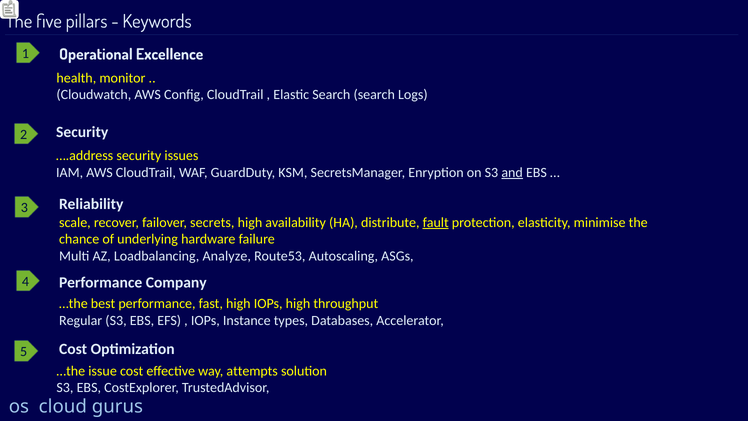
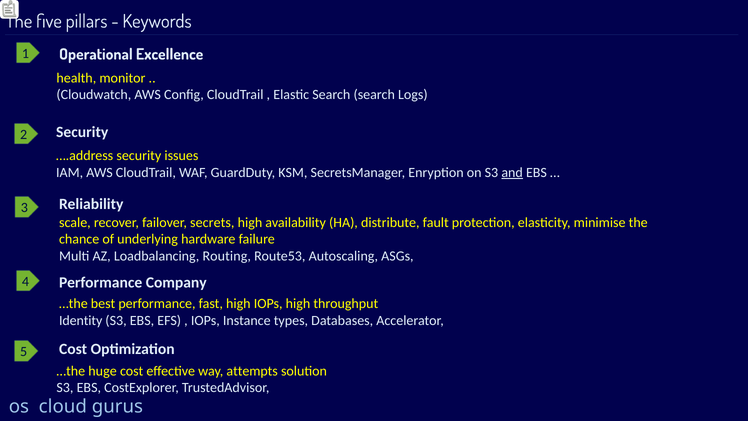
fault underline: present -> none
Analyze: Analyze -> Routing
Regular: Regular -> Identity
issue: issue -> huge
